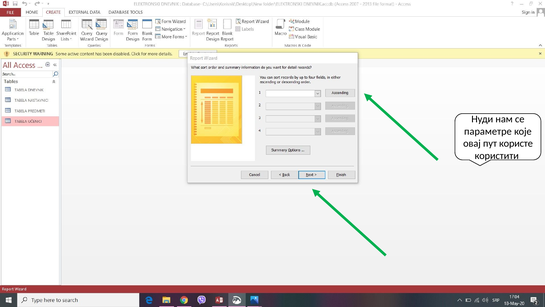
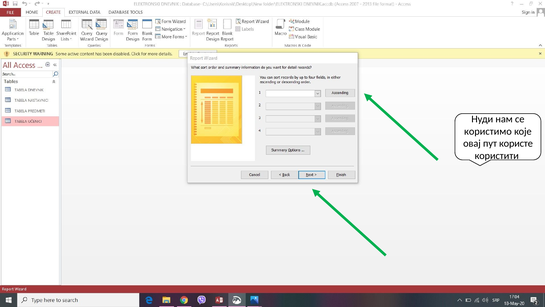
параметре: параметре -> користимо
